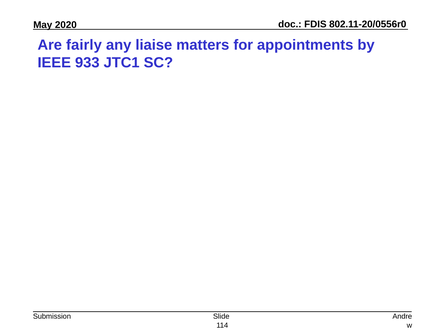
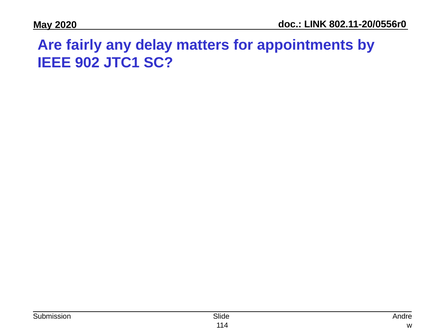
FDIS: FDIS -> LINK
liaise: liaise -> delay
933: 933 -> 902
